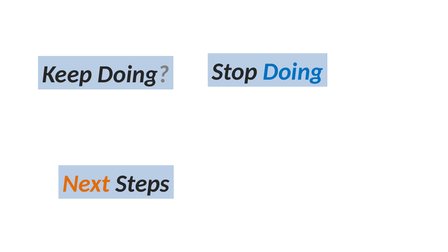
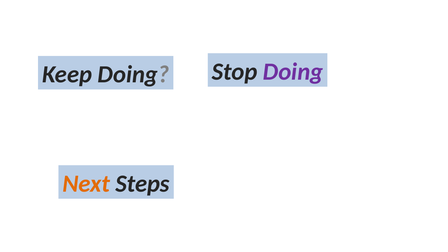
Doing at (293, 72) colour: blue -> purple
